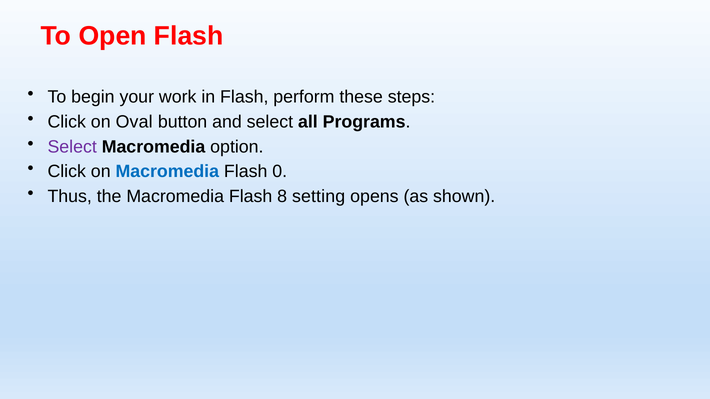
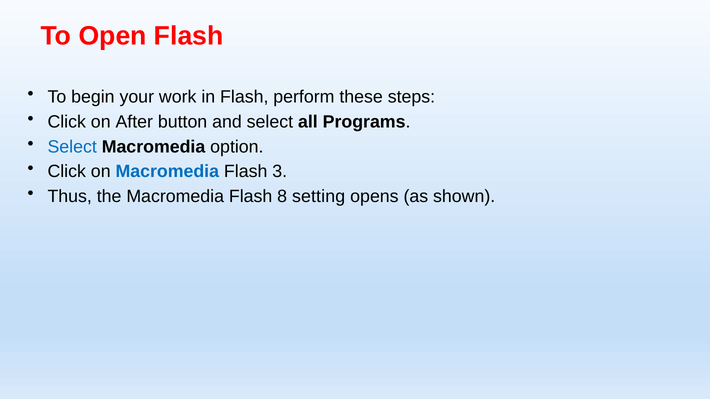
Oval: Oval -> After
Select at (72, 147) colour: purple -> blue
0: 0 -> 3
